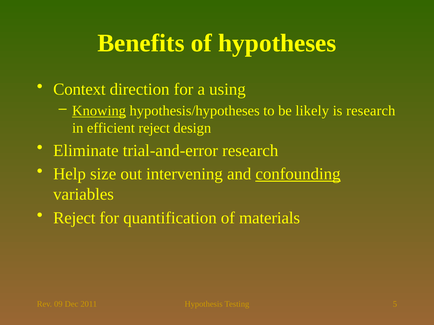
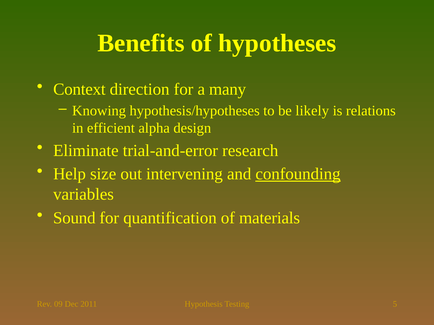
using: using -> many
Knowing underline: present -> none
is research: research -> relations
efficient reject: reject -> alpha
Reject at (74, 218): Reject -> Sound
